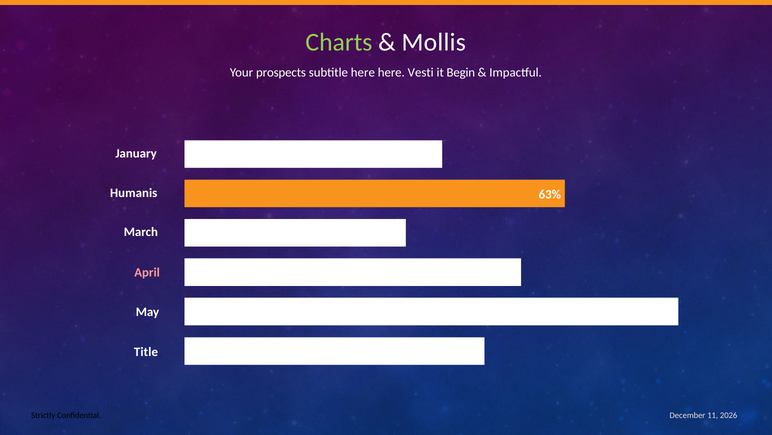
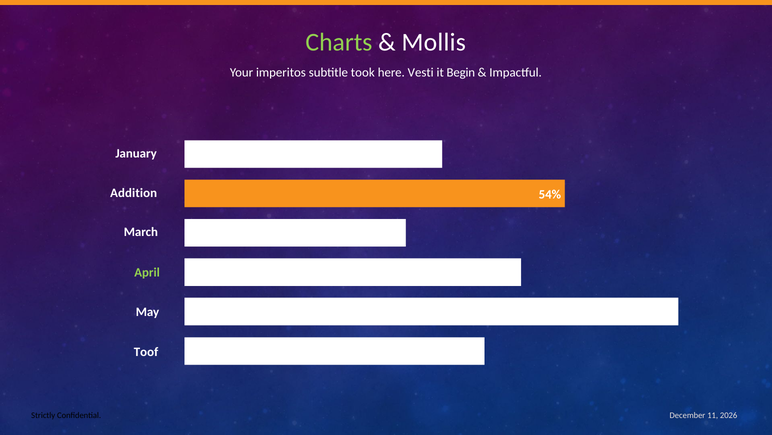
prospects: prospects -> imperitos
subtitle here: here -> took
Humanis: Humanis -> Addition
63%: 63% -> 54%
April colour: pink -> light green
Title: Title -> Toof
